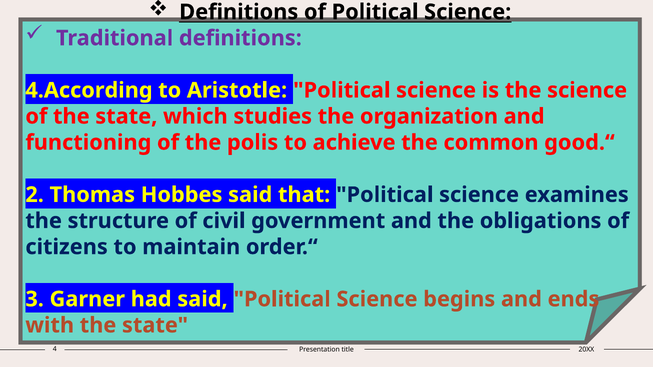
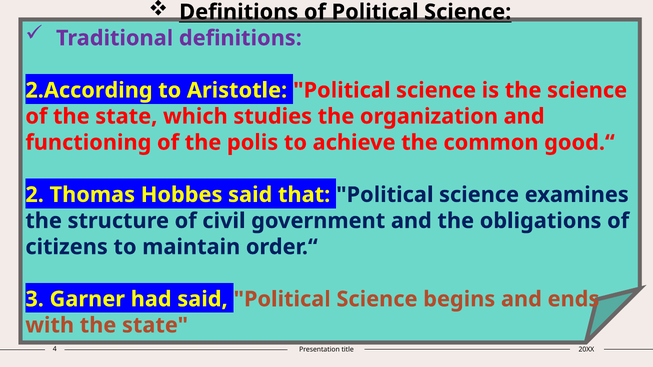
4.According: 4.According -> 2.According
